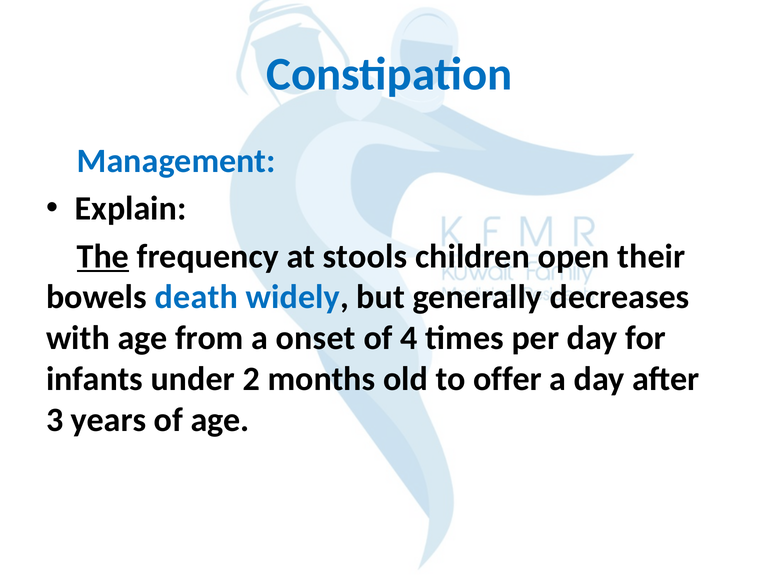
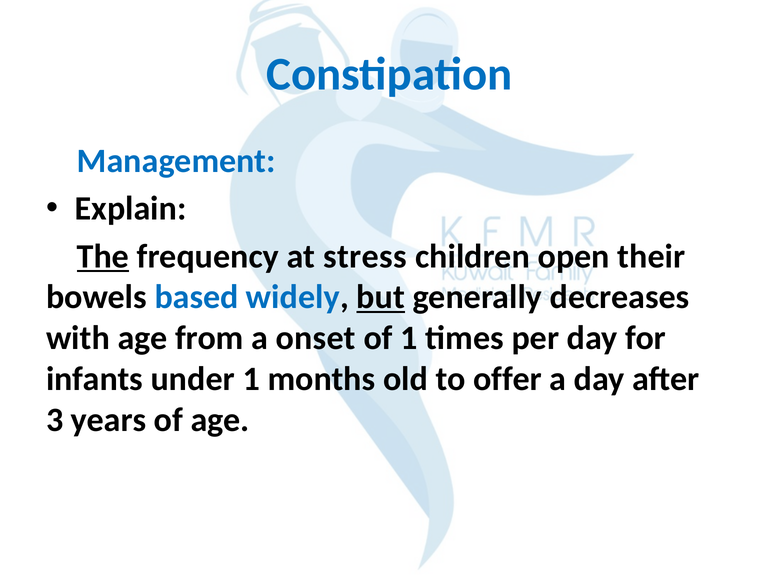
stools: stools -> stress
death: death -> based
but underline: none -> present
of 4: 4 -> 1
under 2: 2 -> 1
